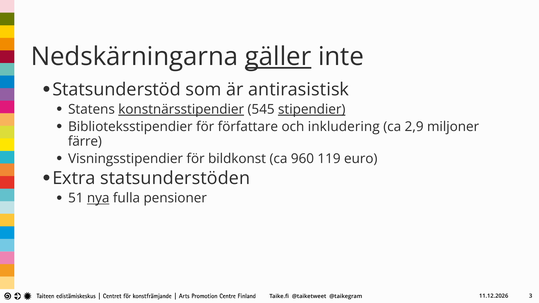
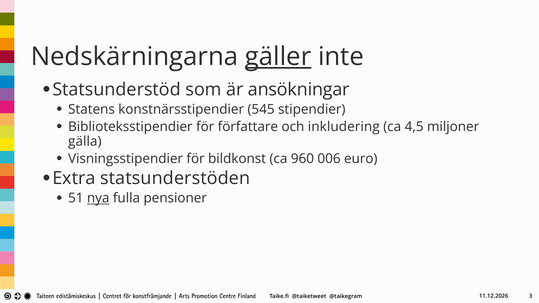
antirasistisk: antirasistisk -> ansökningar
konstnärsstipendier underline: present -> none
stipendier underline: present -> none
2,9: 2,9 -> 4,5
färre: färre -> gälla
119: 119 -> 006
